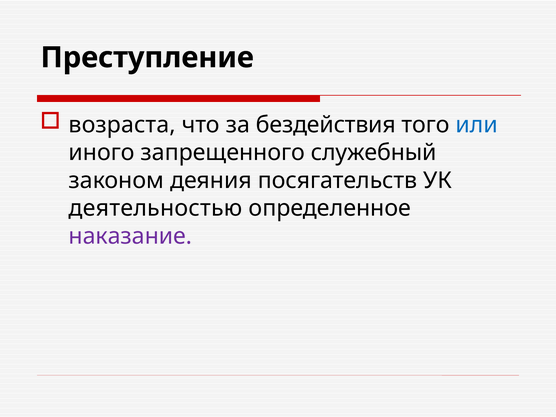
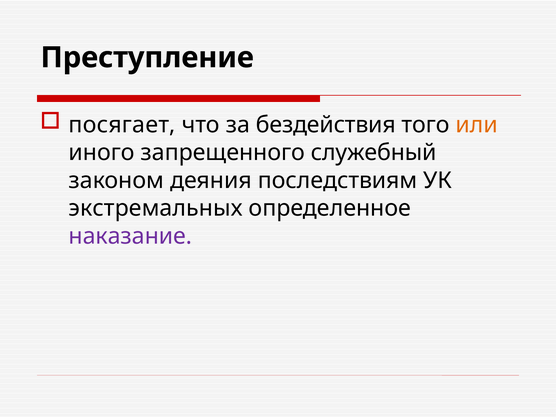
возраста: возраста -> посягает
или colour: blue -> orange
посягательств: посягательств -> последствиям
деятельностью: деятельностью -> экстремальных
